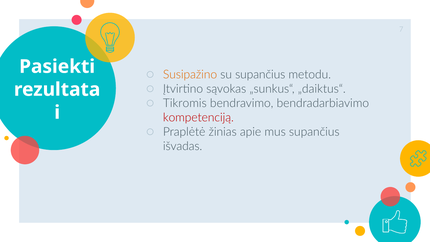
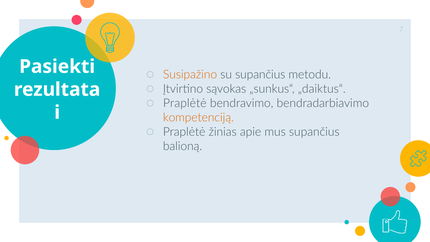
Tikromis at (185, 103): Tikromis -> Praplėtė
kompetenciją colour: red -> orange
išvadas: išvadas -> balioną
